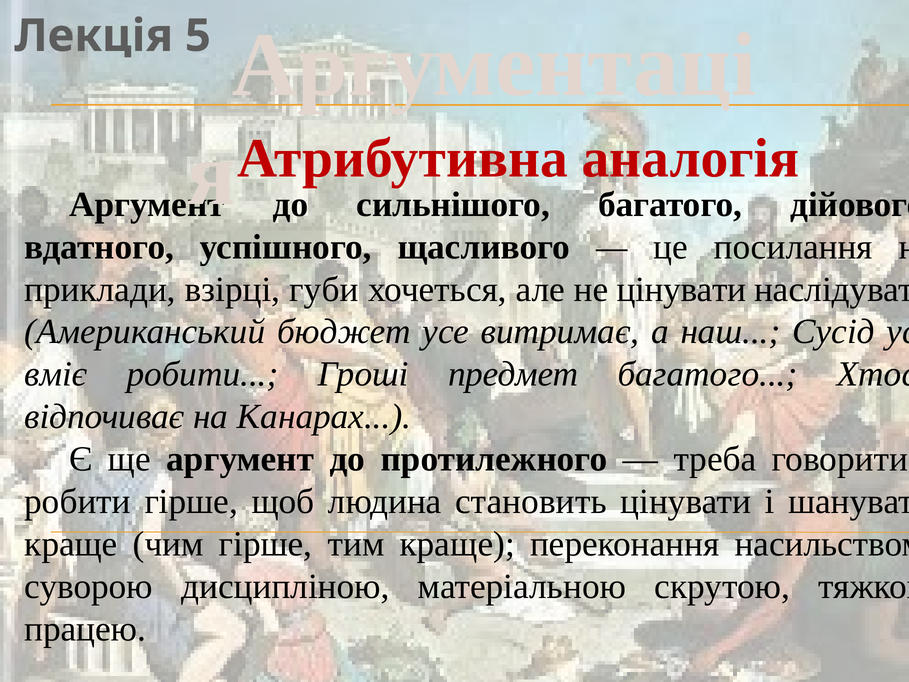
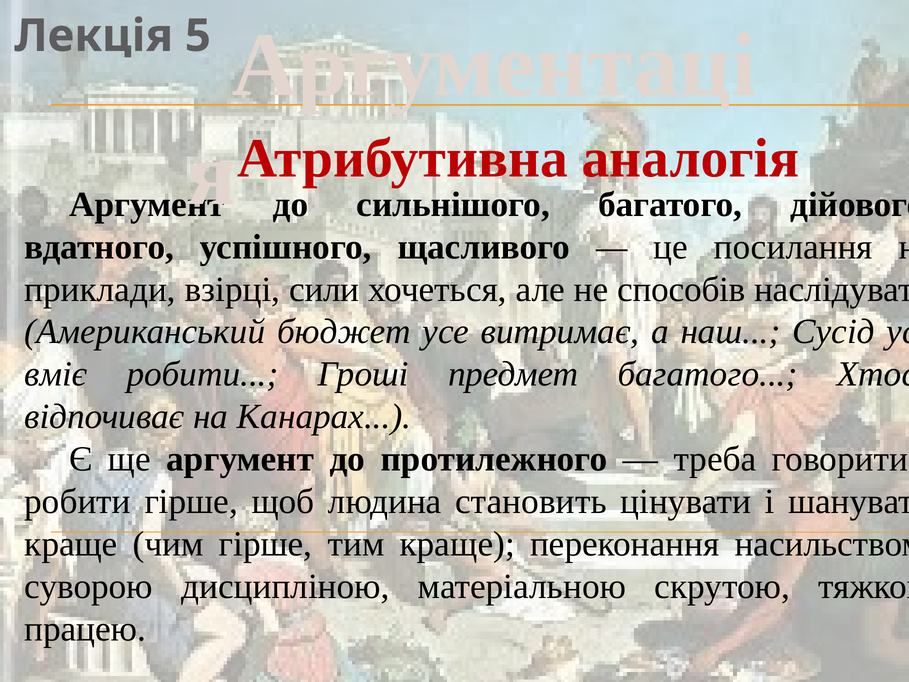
губи: губи -> сили
не цінувати: цінувати -> способів
